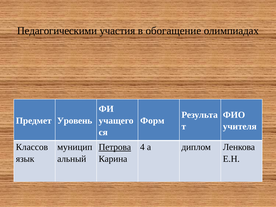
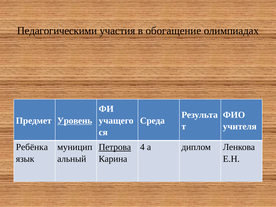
Уровень underline: none -> present
Форм: Форм -> Среда
Классов: Классов -> Ребёнка
